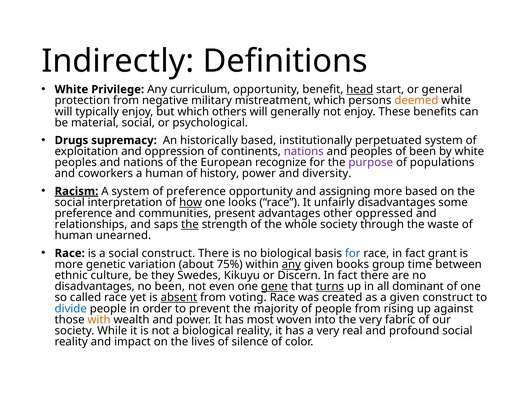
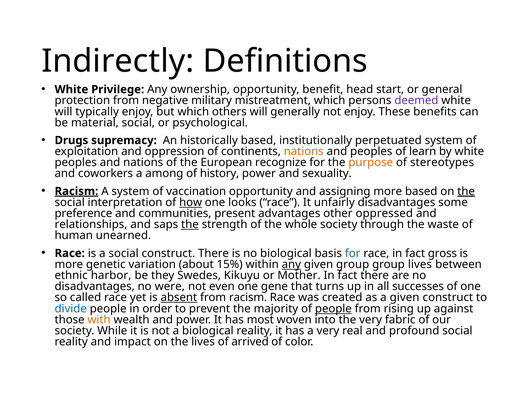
curriculum: curriculum -> ownership
head underline: present -> none
deemed colour: orange -> purple
nations at (304, 152) colour: purple -> orange
of been: been -> learn
purpose colour: purple -> orange
populations: populations -> stereotypes
a human: human -> among
diversity: diversity -> sexuality
of preference: preference -> vaccination
the at (466, 191) underline: none -> present
grant: grant -> gross
75%: 75% -> 15%
given books: books -> group
group time: time -> lives
culture: culture -> harbor
Discern: Discern -> Mother
no been: been -> were
gene underline: present -> none
turns underline: present -> none
dominant: dominant -> successes
from voting: voting -> racism
people at (333, 309) underline: none -> present
silence: silence -> arrived
